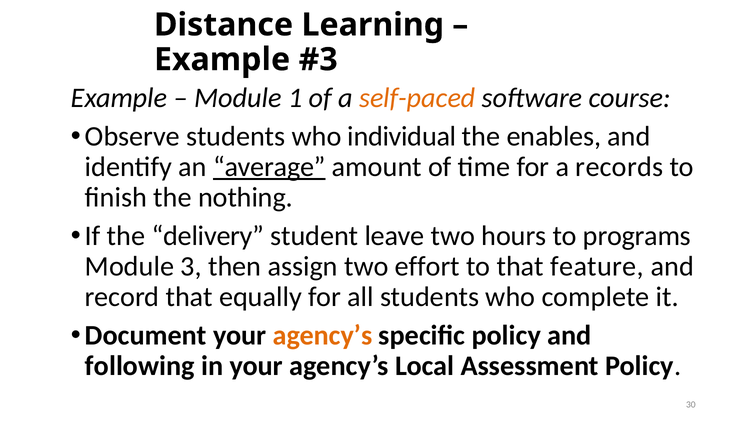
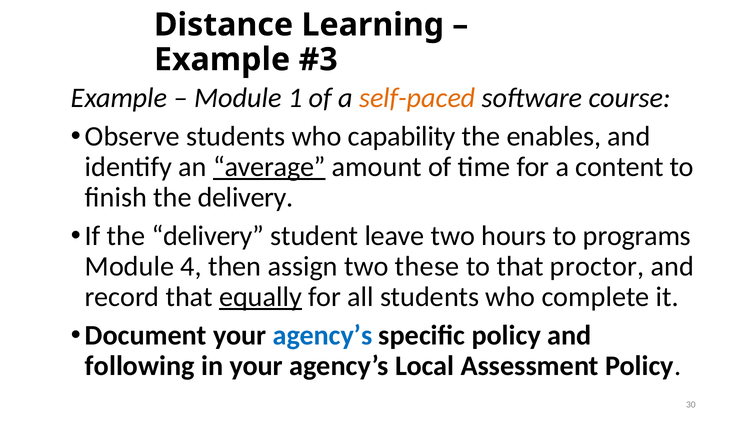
individual: individual -> capability
records: records -> content
finish the nothing: nothing -> delivery
3: 3 -> 4
effort: effort -> these
feature: feature -> proctor
equally underline: none -> present
agency’s at (323, 335) colour: orange -> blue
